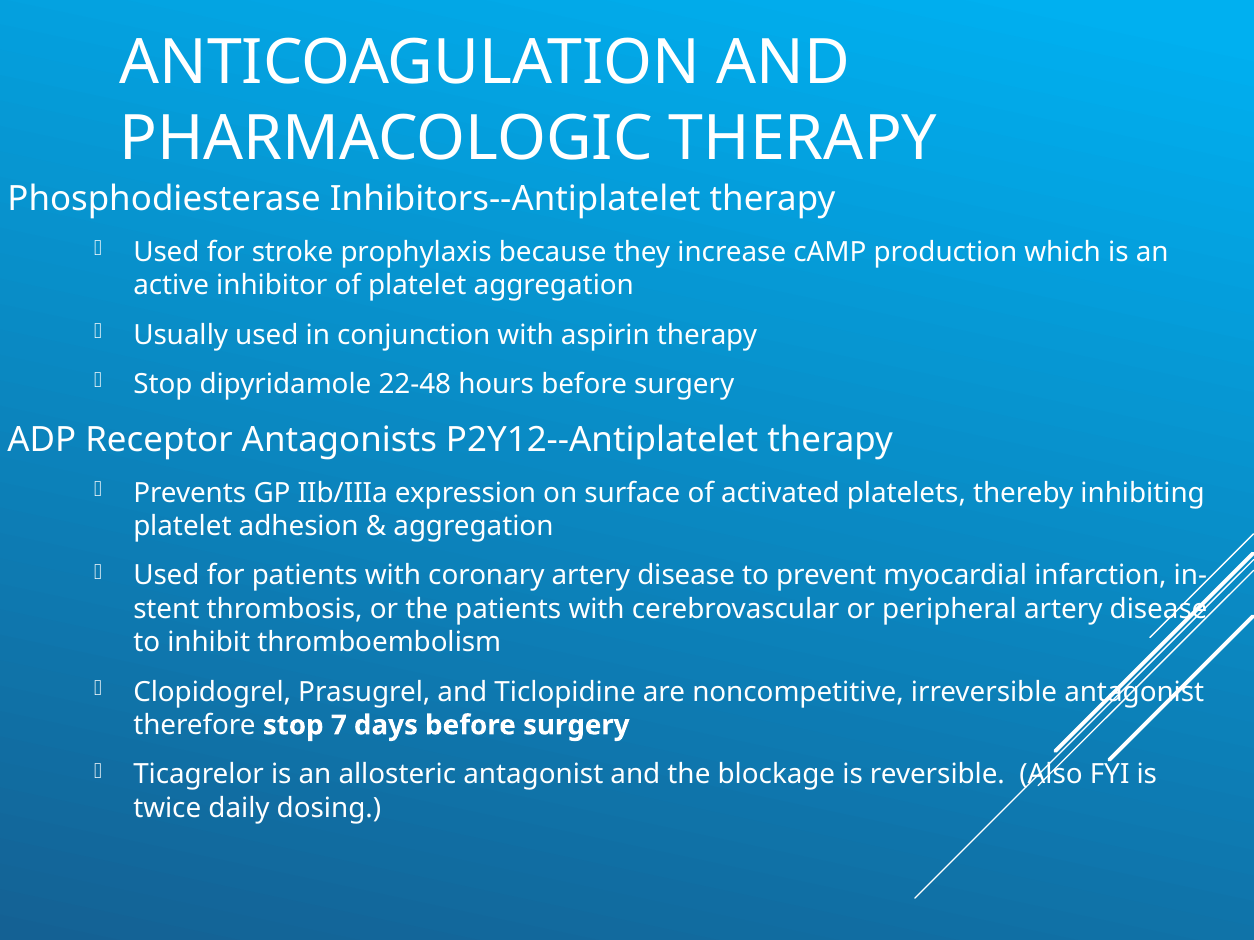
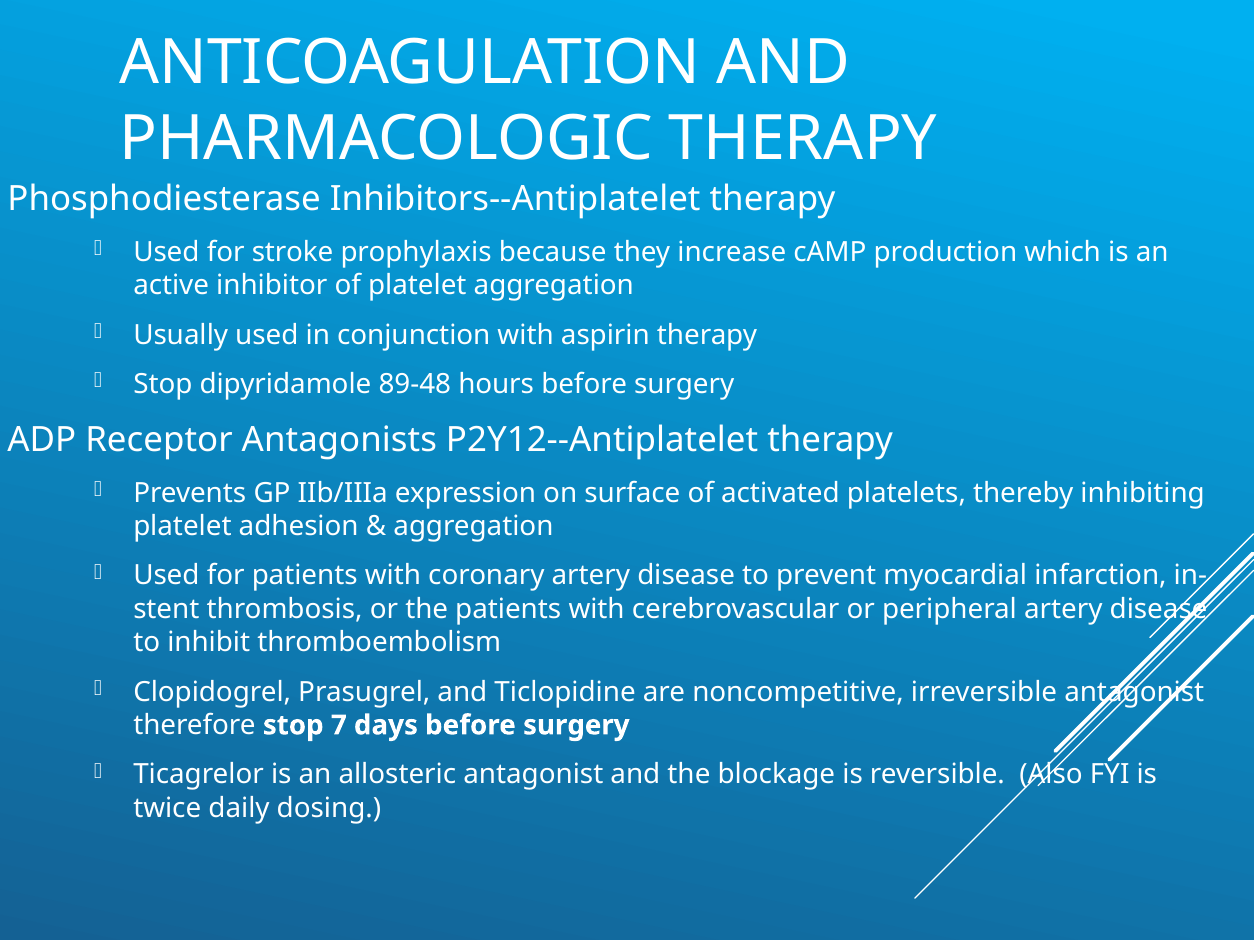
22-48: 22-48 -> 89-48
